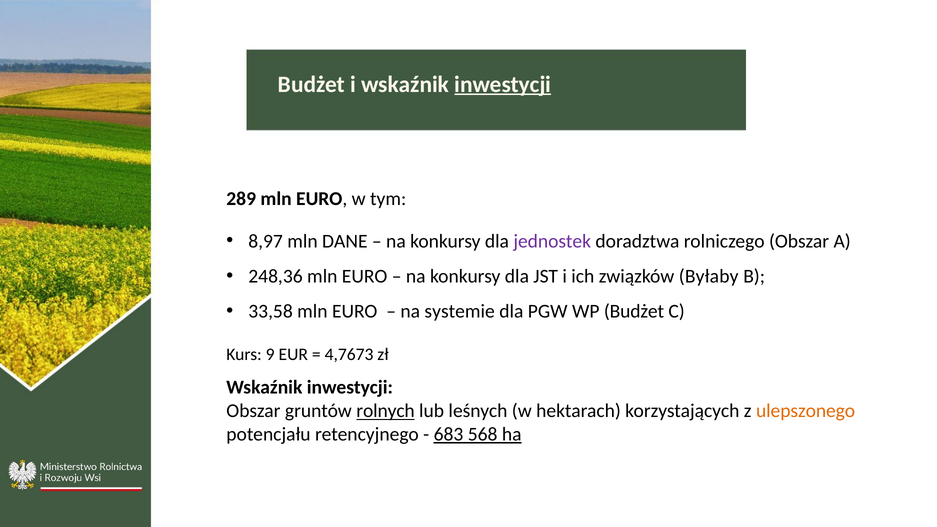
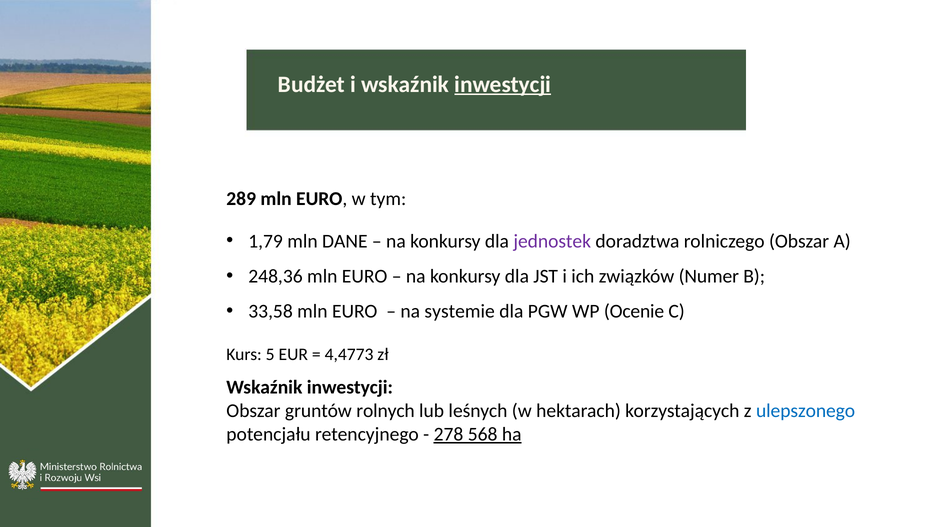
8,97: 8,97 -> 1,79
Byłaby: Byłaby -> Numer
WP Budżet: Budżet -> Ocenie
9: 9 -> 5
4,7673: 4,7673 -> 4,4773
rolnych underline: present -> none
ulepszonego colour: orange -> blue
683: 683 -> 278
